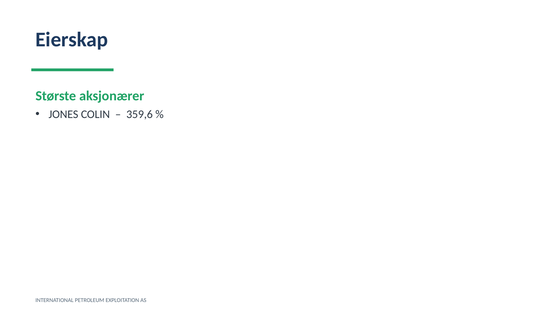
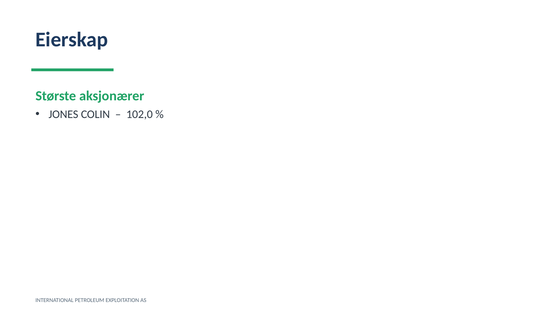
359,6: 359,6 -> 102,0
